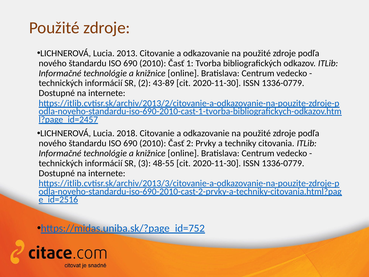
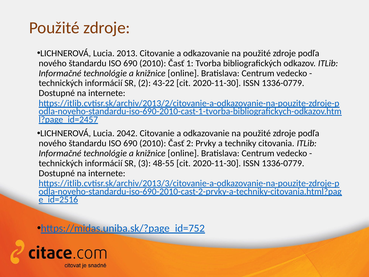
43-89: 43-89 -> 43-22
2018: 2018 -> 2042
